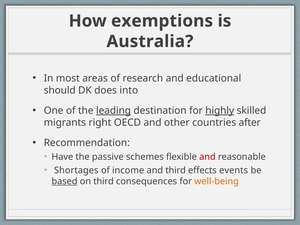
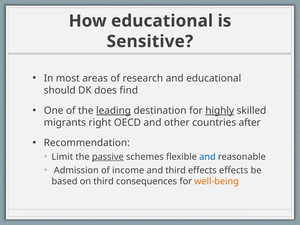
How exemptions: exemptions -> educational
Australia: Australia -> Sensitive
into: into -> find
Have: Have -> Limit
passive underline: none -> present
and at (207, 157) colour: red -> blue
Shortages: Shortages -> Admission
effects events: events -> effects
based underline: present -> none
